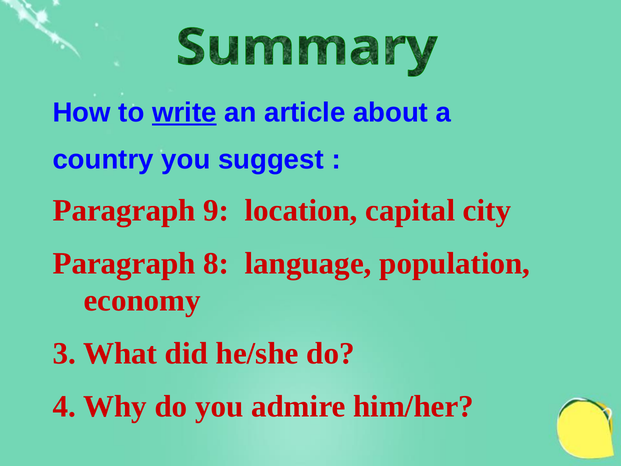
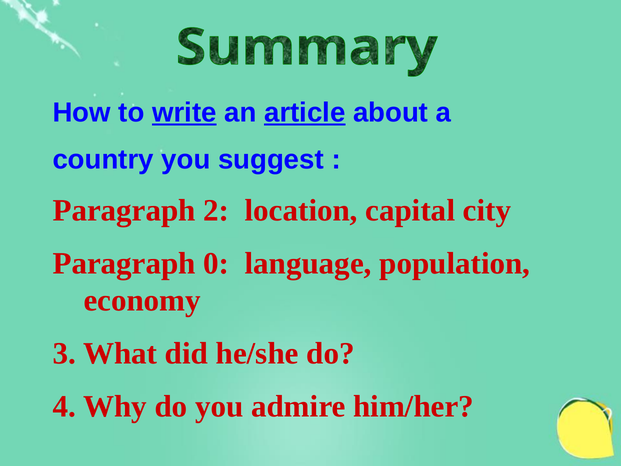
article underline: none -> present
9: 9 -> 2
8: 8 -> 0
